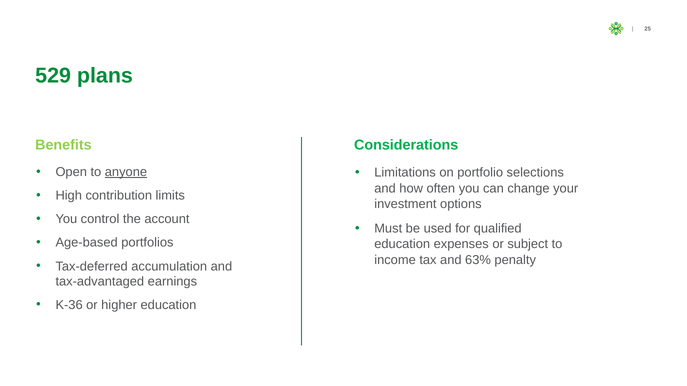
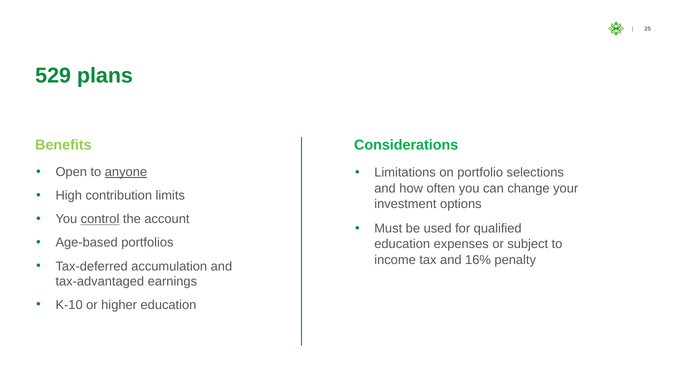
control underline: none -> present
63%: 63% -> 16%
K-36: K-36 -> K-10
